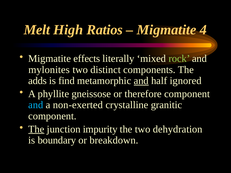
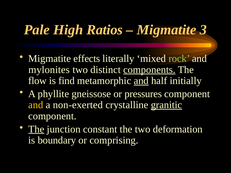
Melt: Melt -> Pale
4: 4 -> 3
components underline: none -> present
adds: adds -> flow
ignored: ignored -> initially
therefore: therefore -> pressures
and at (36, 105) colour: light blue -> yellow
granitic underline: none -> present
impurity: impurity -> constant
dehydration: dehydration -> deformation
breakdown: breakdown -> comprising
